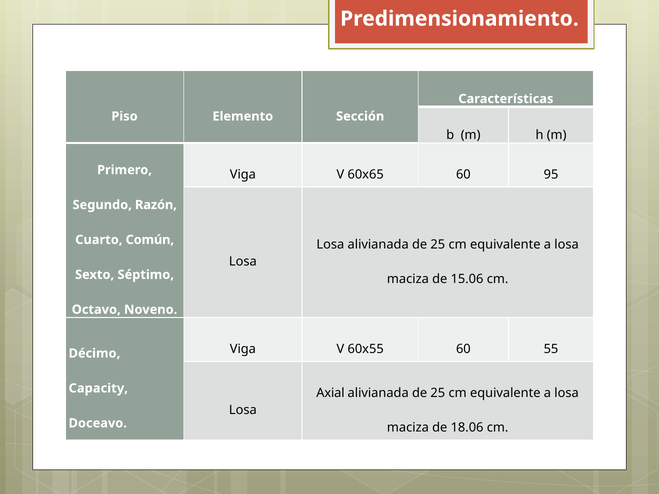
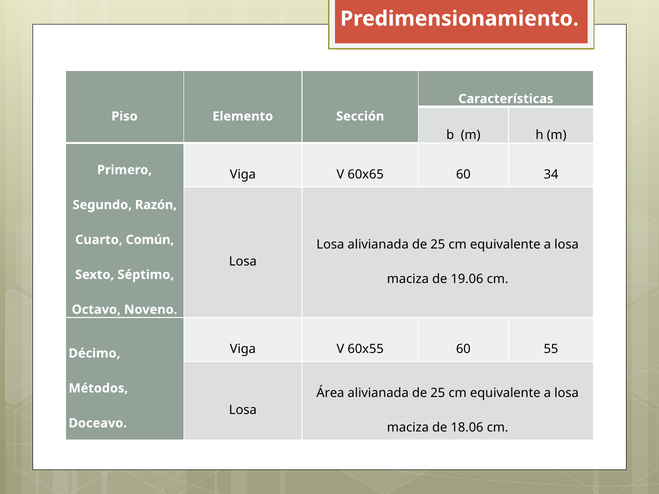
95: 95 -> 34
15.06: 15.06 -> 19.06
Capacity: Capacity -> Métodos
Axial: Axial -> Área
